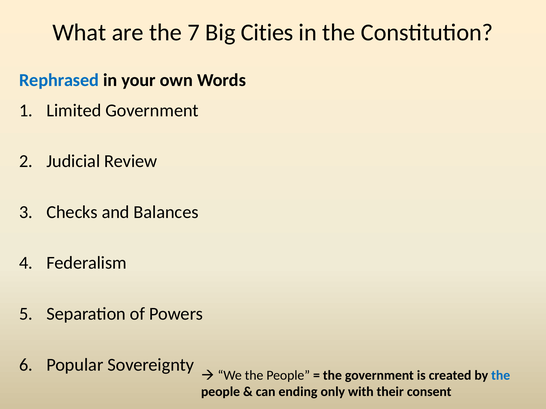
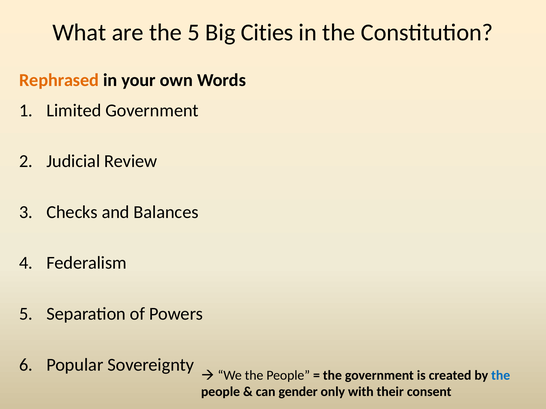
the 7: 7 -> 5
Rephrased colour: blue -> orange
ending: ending -> gender
